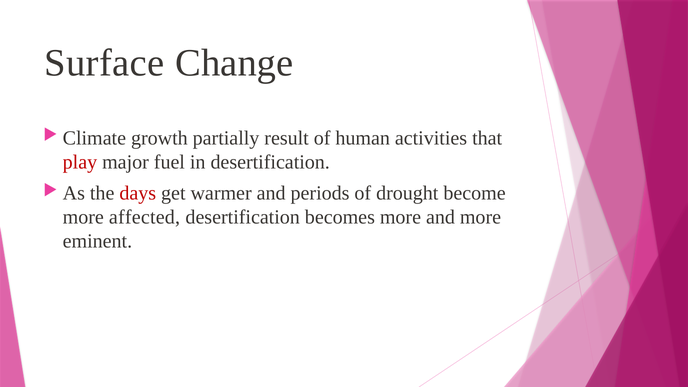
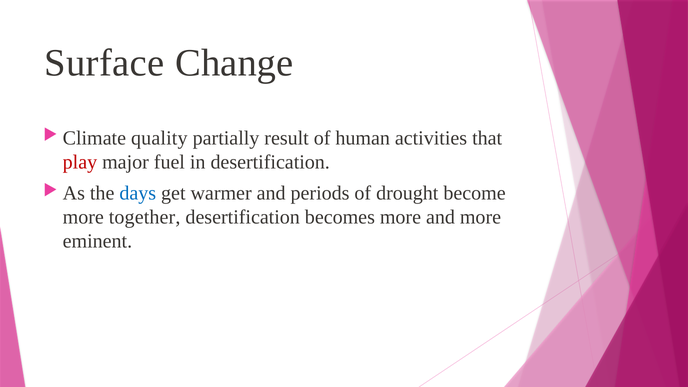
growth: growth -> quality
days colour: red -> blue
affected: affected -> together
